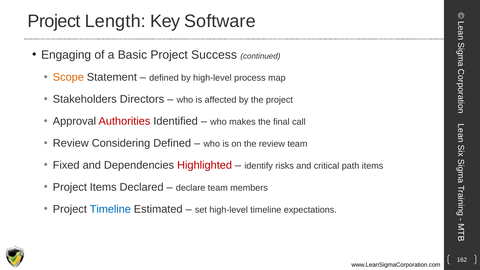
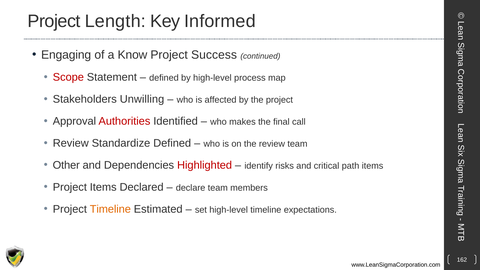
Software: Software -> Informed
Basic: Basic -> Know
Scope colour: orange -> red
Directors: Directors -> Unwilling
Considering: Considering -> Standardize
Fixed: Fixed -> Other
Timeline at (110, 209) colour: blue -> orange
